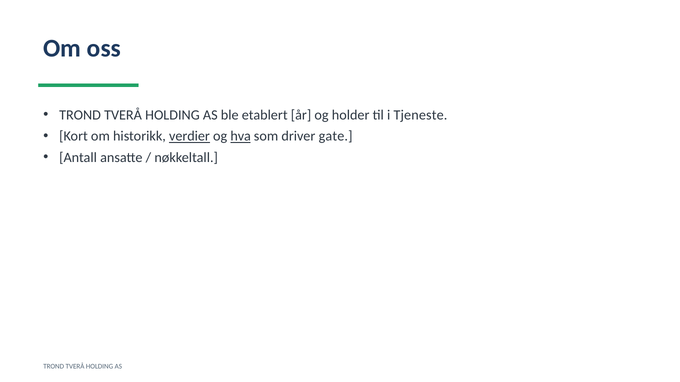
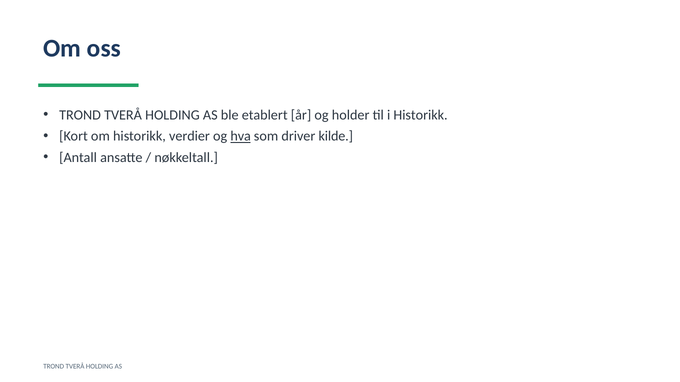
i Tjeneste: Tjeneste -> Historikk
verdier underline: present -> none
gate: gate -> kilde
